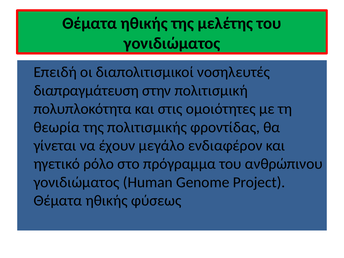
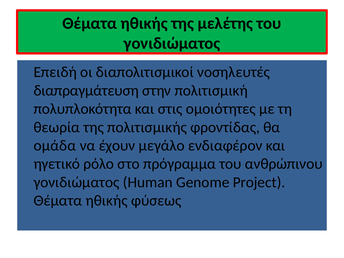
γίνεται: γίνεται -> ομάδα
